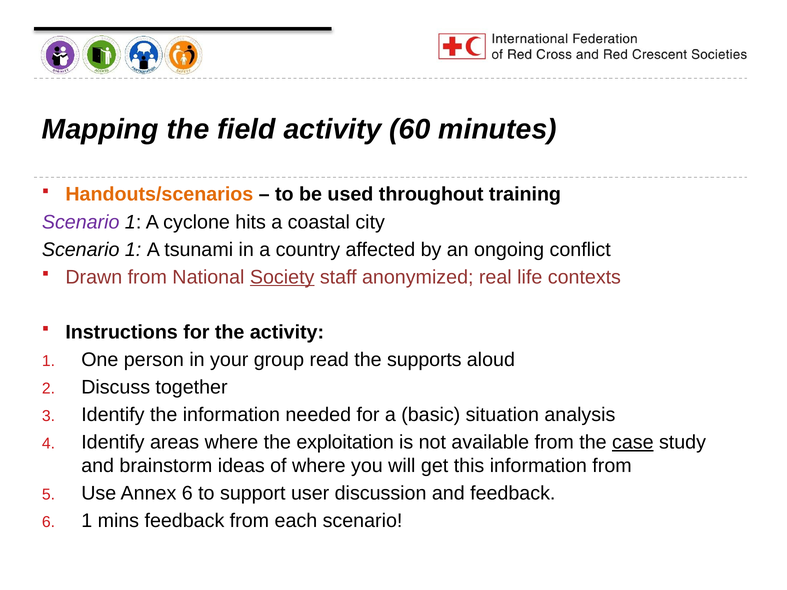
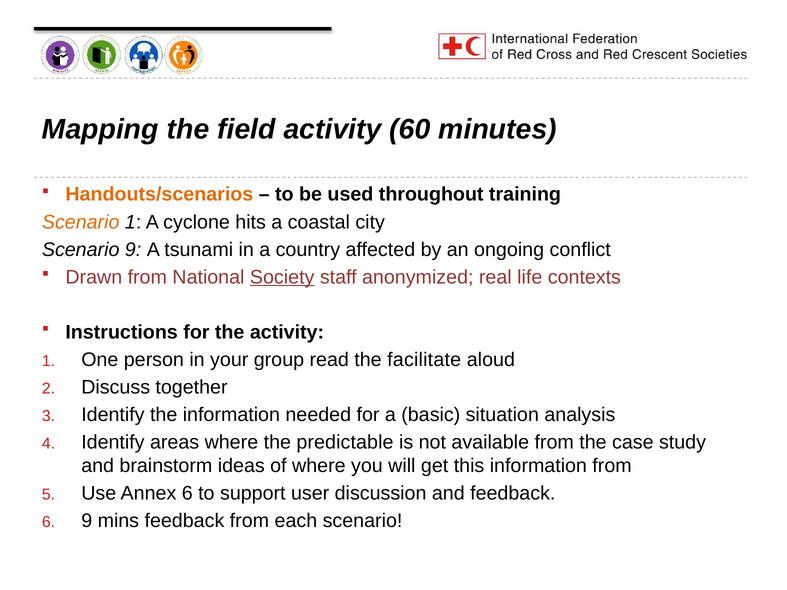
Scenario at (81, 222) colour: purple -> orange
1 at (133, 250): 1 -> 9
supports: supports -> facilitate
exploitation: exploitation -> predictable
case underline: present -> none
6 1: 1 -> 9
